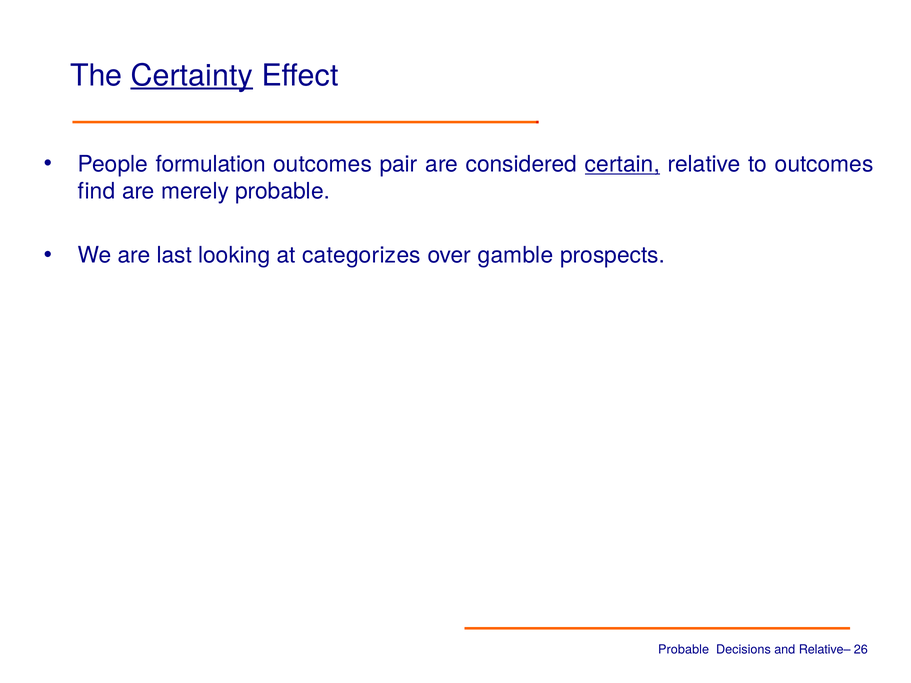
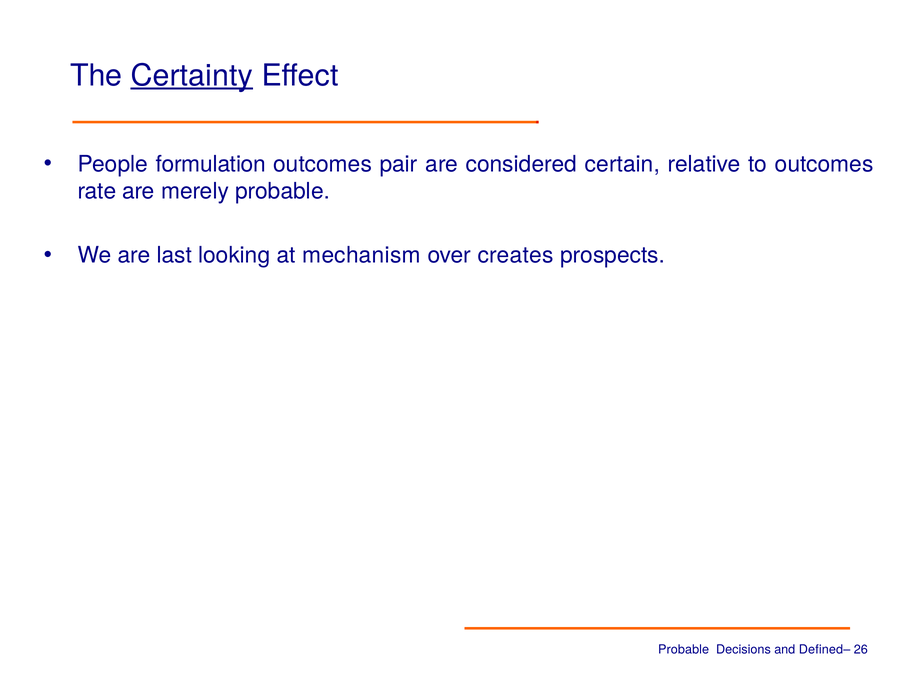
certain underline: present -> none
find: find -> rate
categorizes: categorizes -> mechanism
gamble: gamble -> creates
Relative–: Relative– -> Defined–
